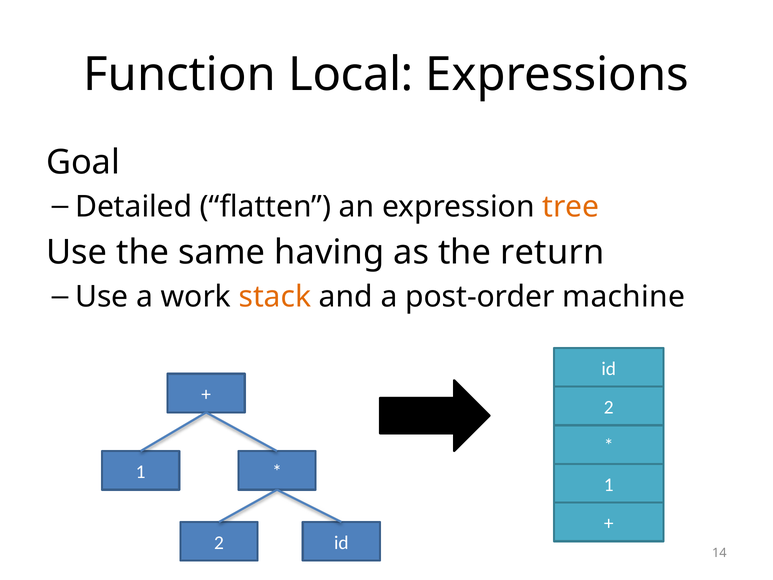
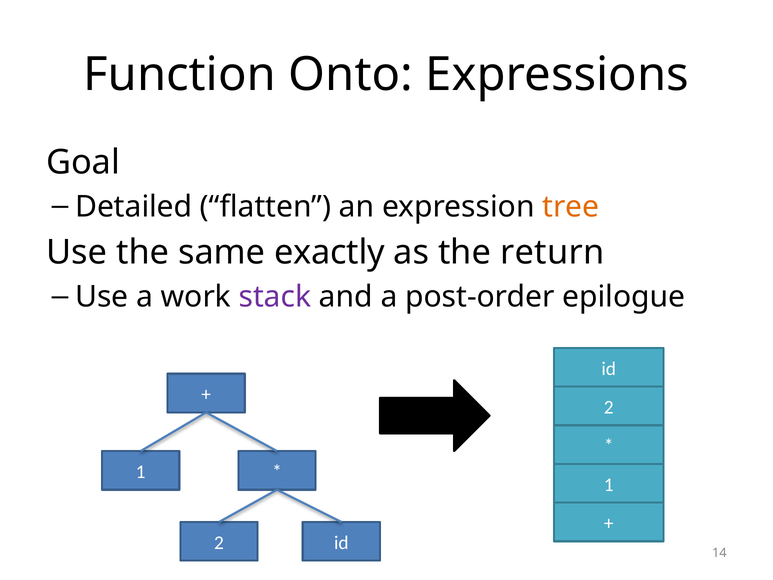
Local: Local -> Onto
having: having -> exactly
stack colour: orange -> purple
machine: machine -> epilogue
